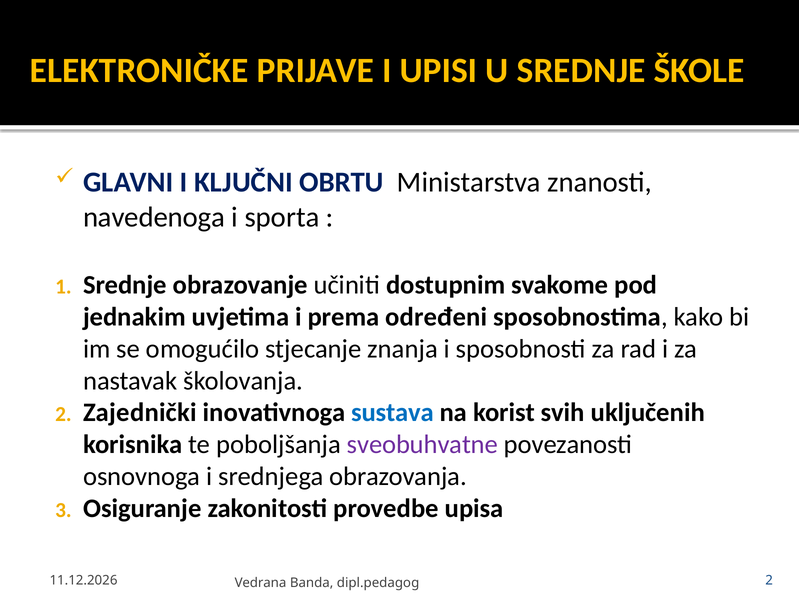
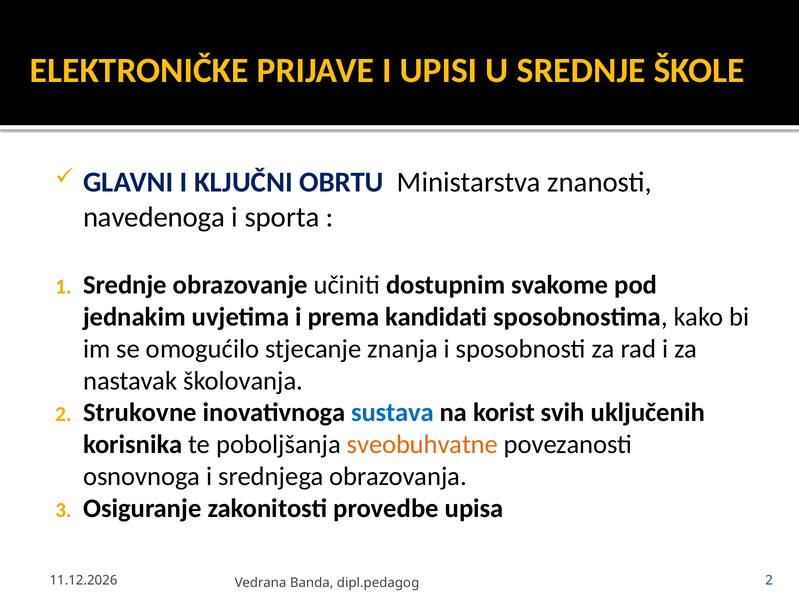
određeni: određeni -> kandidati
Zajednički: Zajednički -> Strukovne
sveobuhvatne colour: purple -> orange
